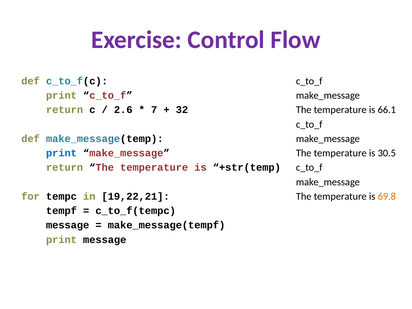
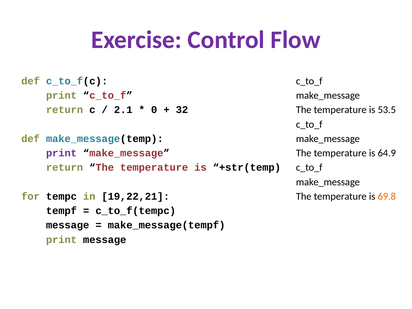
66.1: 66.1 -> 53.5
2.6: 2.6 -> 2.1
7: 7 -> 0
30.5: 30.5 -> 64.9
print at (61, 153) colour: blue -> purple
